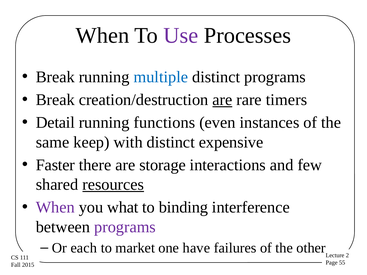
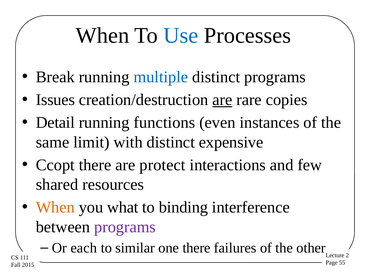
Use colour: purple -> blue
Break at (55, 100): Break -> Issues
timers: timers -> copies
keep: keep -> limit
Faster: Faster -> Ccopt
storage: storage -> protect
resources underline: present -> none
When at (55, 208) colour: purple -> orange
market: market -> similar
one have: have -> there
